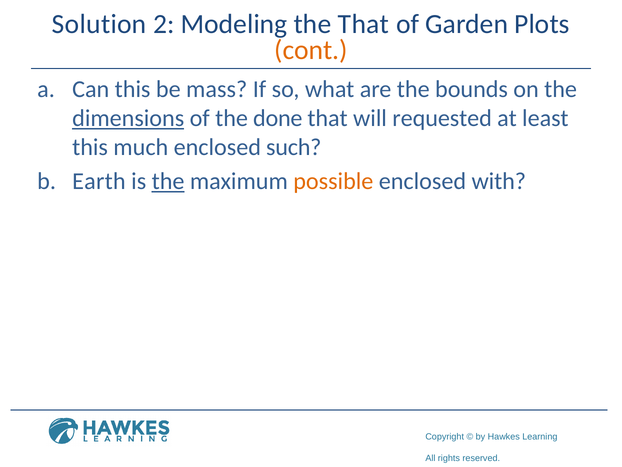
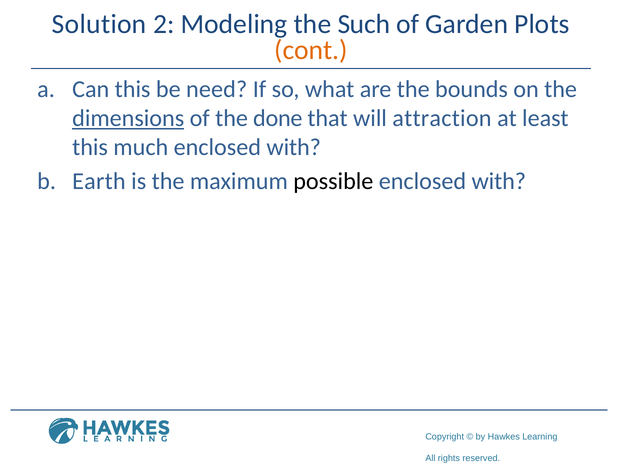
the That: That -> Such
mass: mass -> need
requested: requested -> attraction
much enclosed such: such -> with
the at (168, 181) underline: present -> none
possible colour: orange -> black
